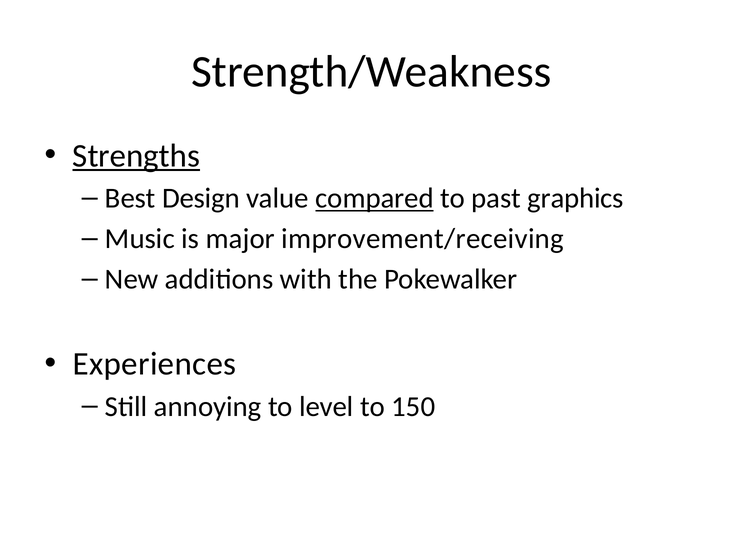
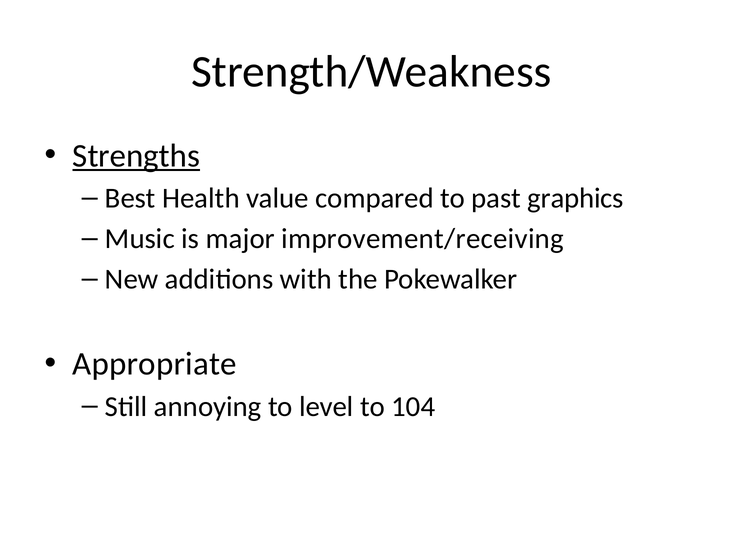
Design: Design -> Health
compared underline: present -> none
Experiences: Experiences -> Appropriate
150: 150 -> 104
